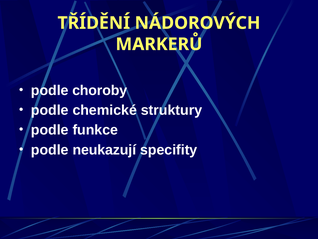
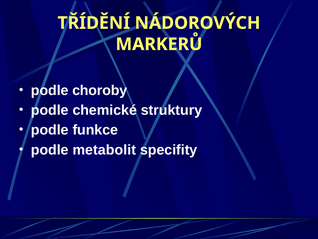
neukazují: neukazují -> metabolit
